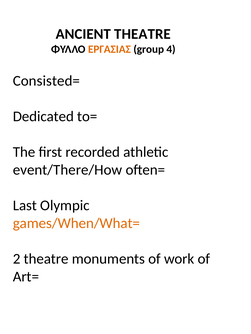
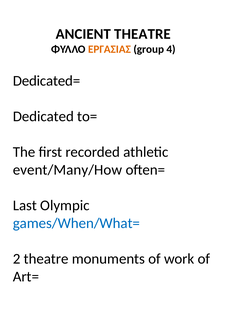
Consisted=: Consisted= -> Dedicated=
event/There/How: event/There/How -> event/Many/How
games/When/What= colour: orange -> blue
